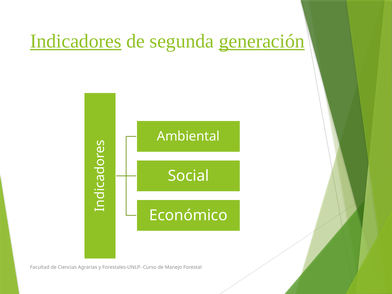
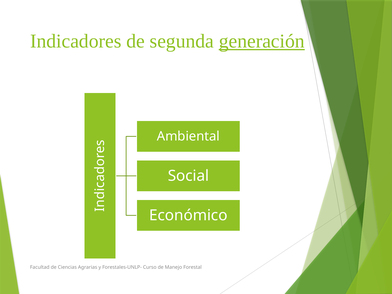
Indicadores underline: present -> none
